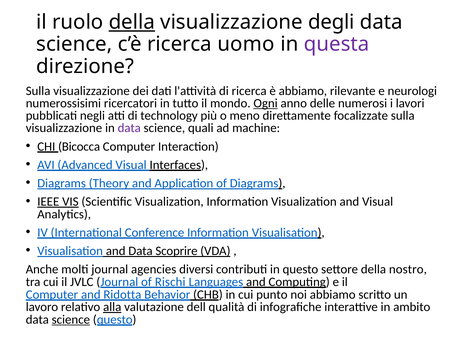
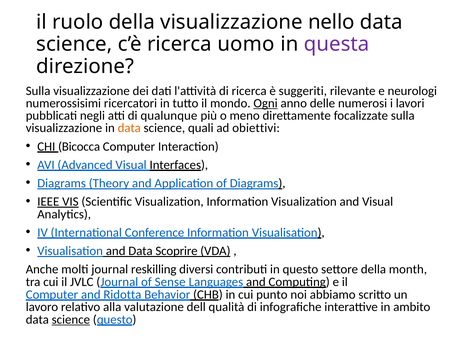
della at (132, 22) underline: present -> none
degli: degli -> nello
è abbiamo: abbiamo -> suggeriti
technology: technology -> qualunque
data at (129, 128) colour: purple -> orange
machine: machine -> obiettivi
agencies: agencies -> reskilling
nostro: nostro -> month
Rischi: Rischi -> Sense
alla underline: present -> none
